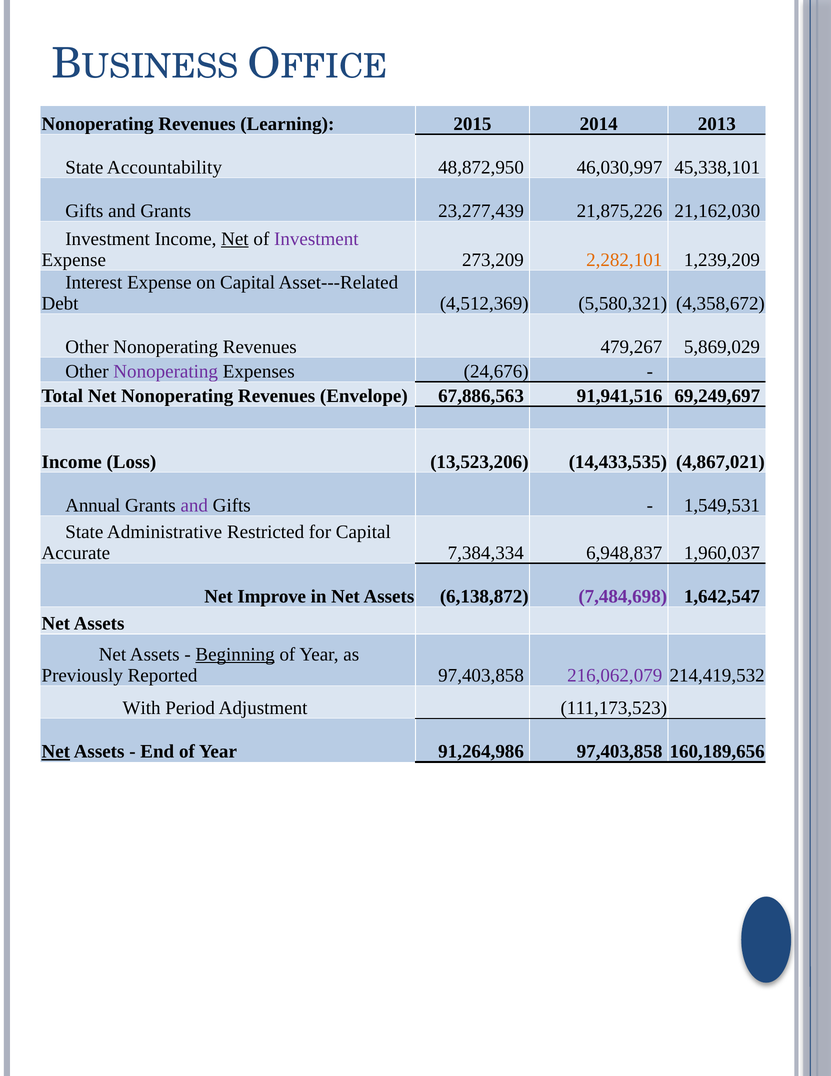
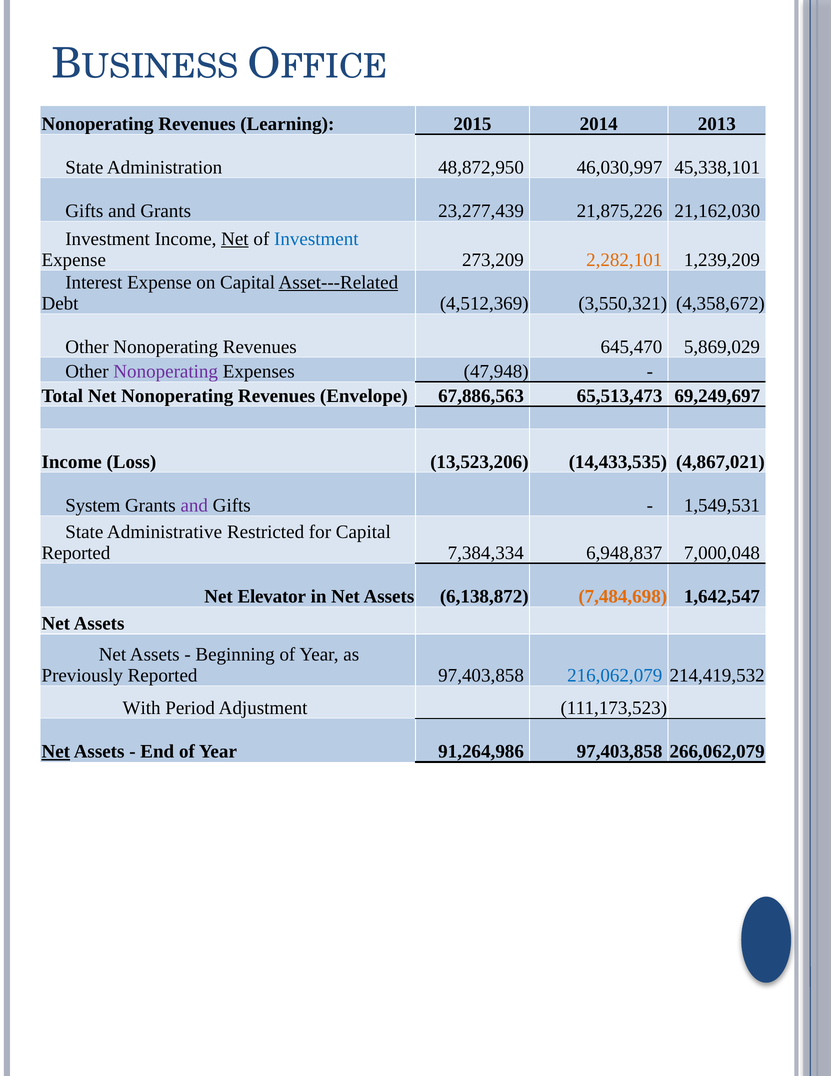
Accountability: Accountability -> Administration
Investment at (316, 239) colour: purple -> blue
Asset---Related underline: none -> present
5,580,321: 5,580,321 -> 3,550,321
479,267: 479,267 -> 645,470
24,676: 24,676 -> 47,948
91,941,516: 91,941,516 -> 65,513,473
Annual: Annual -> System
Accurate at (76, 553): Accurate -> Reported
1,960,037: 1,960,037 -> 7,000,048
Improve: Improve -> Elevator
7,484,698 colour: purple -> orange
Beginning underline: present -> none
216,062,079 colour: purple -> blue
160,189,656: 160,189,656 -> 266,062,079
